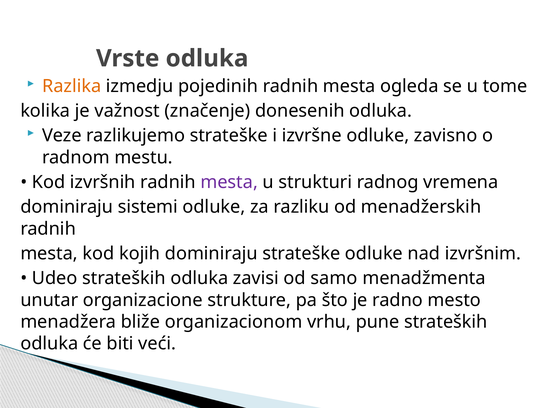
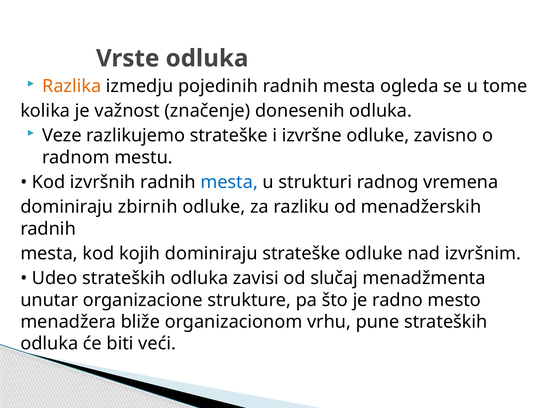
mesta at (229, 182) colour: purple -> blue
sistemi: sistemi -> zbirnih
samo: samo -> slučaj
